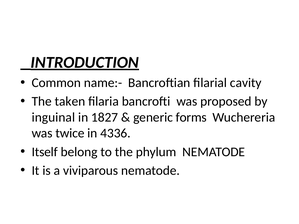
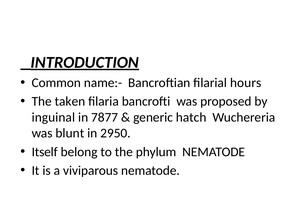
cavity: cavity -> hours
1827: 1827 -> 7877
forms: forms -> hatch
twice: twice -> blunt
4336: 4336 -> 2950
